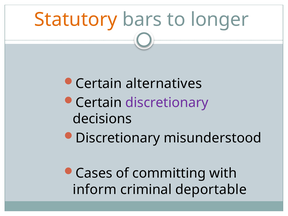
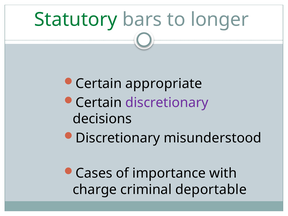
Statutory colour: orange -> green
alternatives: alternatives -> appropriate
committing: committing -> importance
inform: inform -> charge
